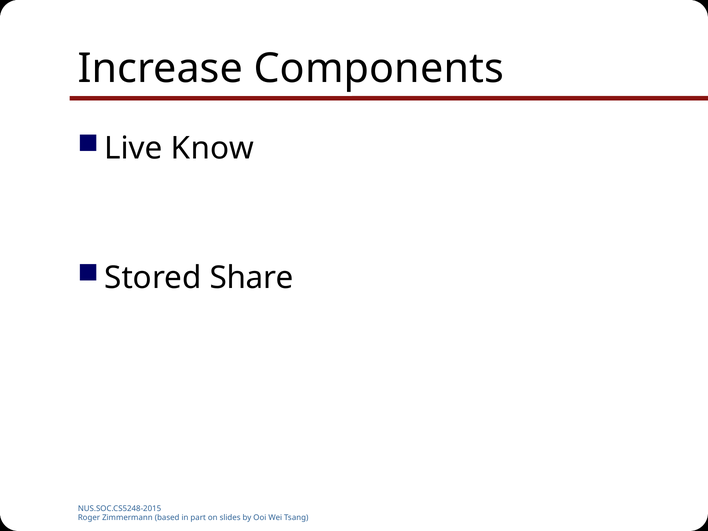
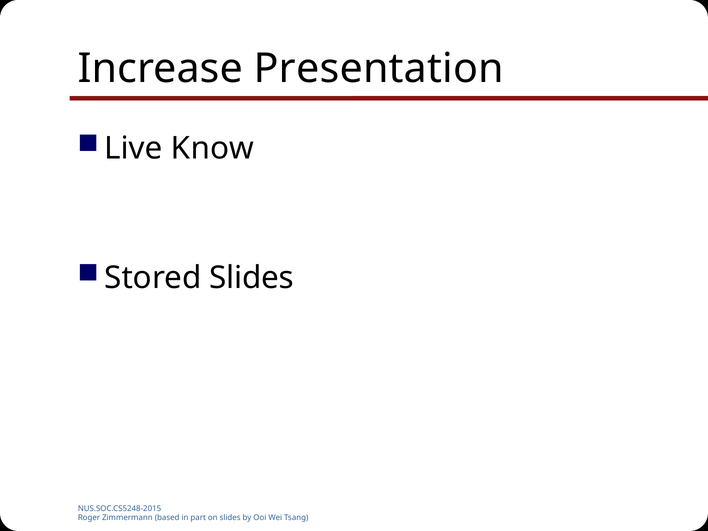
Components: Components -> Presentation
Stored Share: Share -> Slides
